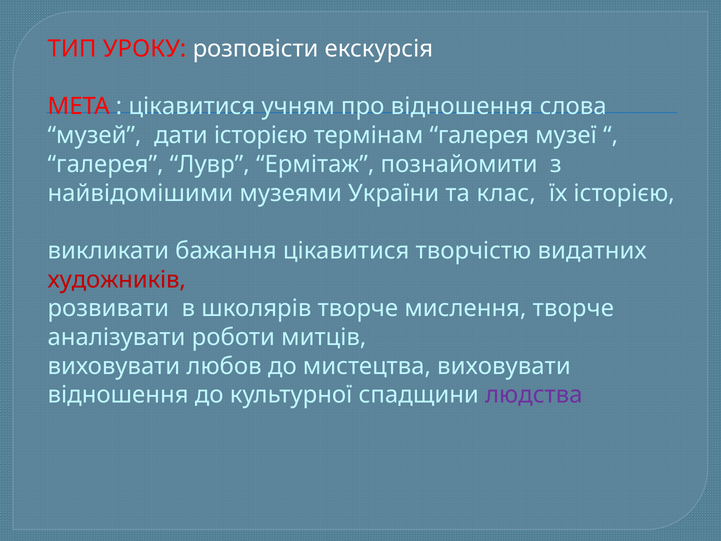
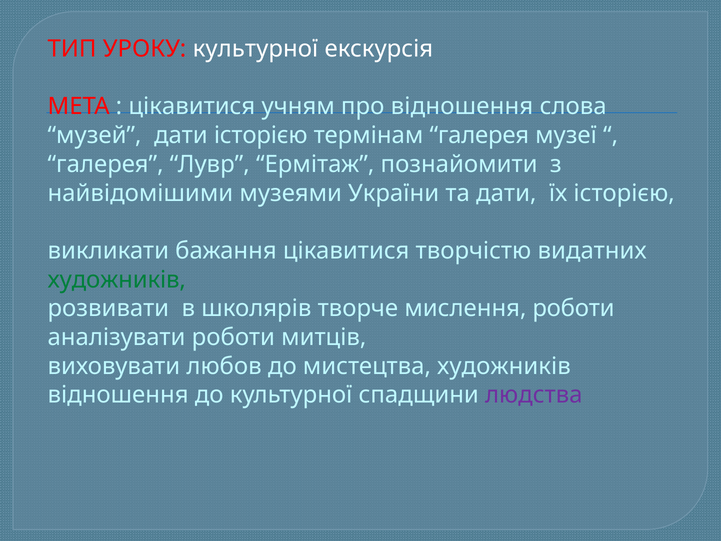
УРОКУ розповісти: розповісти -> культурної
та клас: клас -> дати
художників at (117, 280) colour: red -> green
мислення творче: творче -> роботи
мистецтва виховувати: виховувати -> художників
